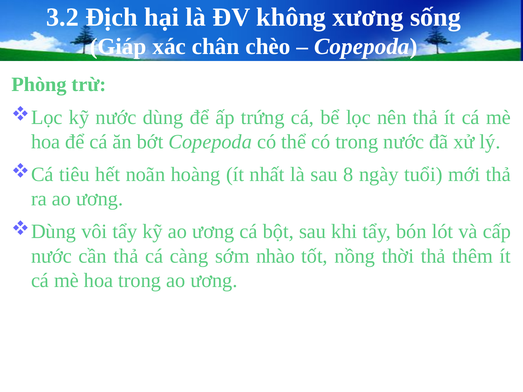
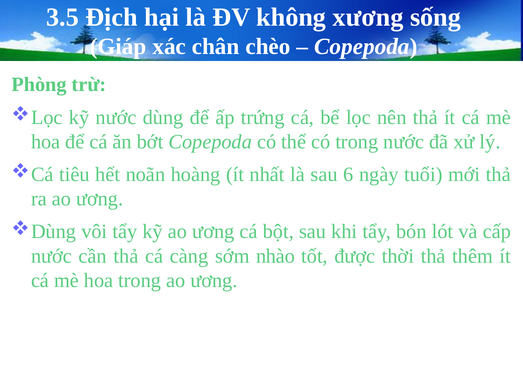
3.2: 3.2 -> 3.5
8: 8 -> 6
nồng: nồng -> được
